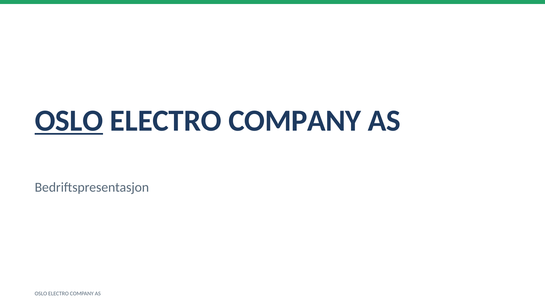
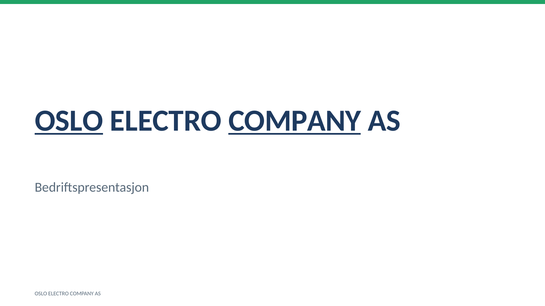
COMPANY at (295, 121) underline: none -> present
